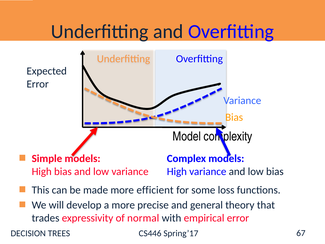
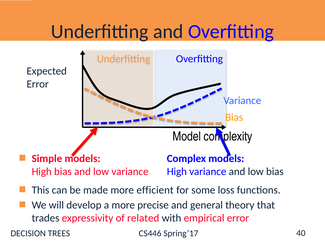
normal: normal -> related
67: 67 -> 40
